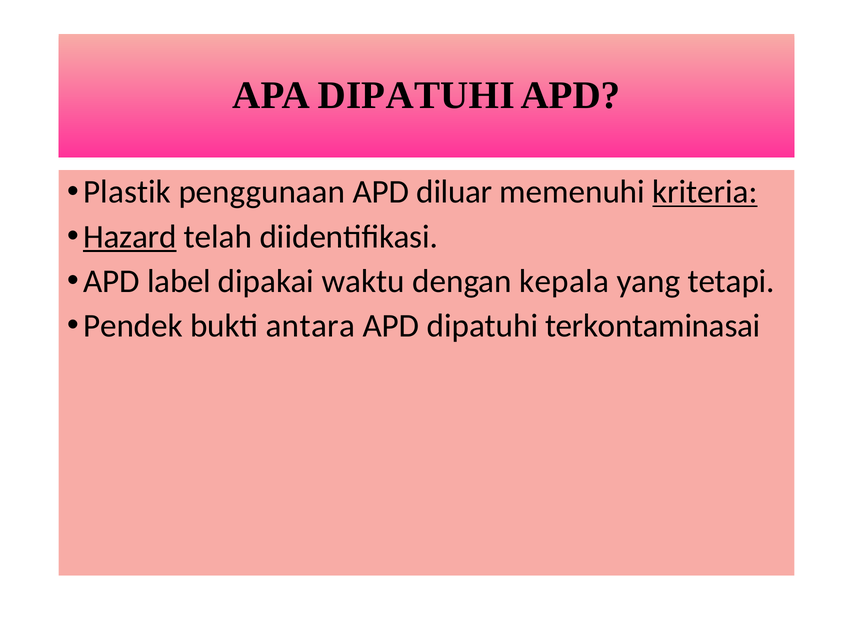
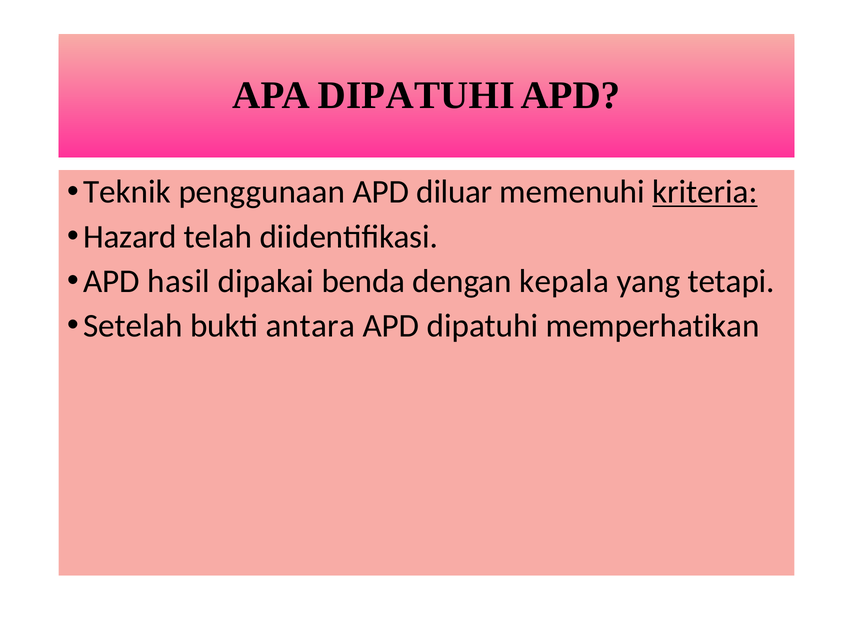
Plastik: Plastik -> Teknik
Hazard underline: present -> none
label: label -> hasil
waktu: waktu -> benda
Pendek: Pendek -> Setelah
terkontaminasai: terkontaminasai -> memperhatikan
